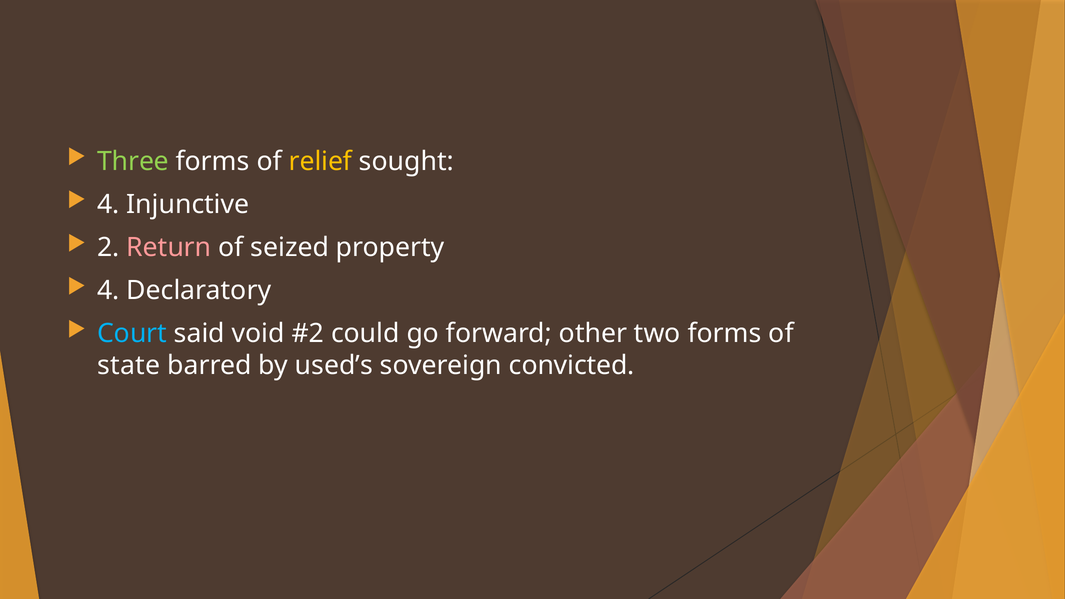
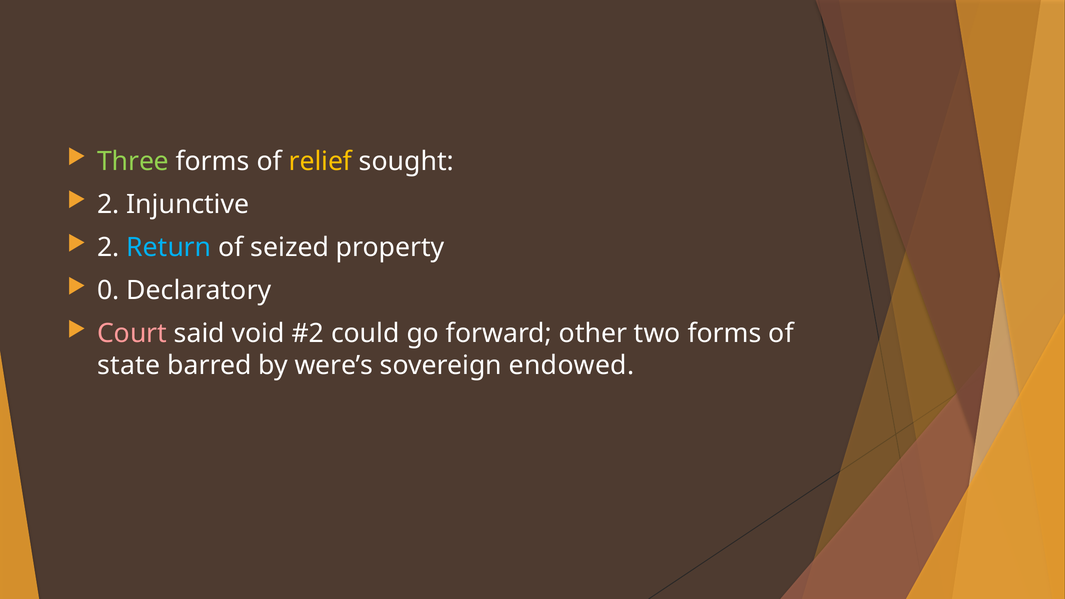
4 at (108, 204): 4 -> 2
Return colour: pink -> light blue
4 at (108, 290): 4 -> 0
Court colour: light blue -> pink
used’s: used’s -> were’s
convicted: convicted -> endowed
